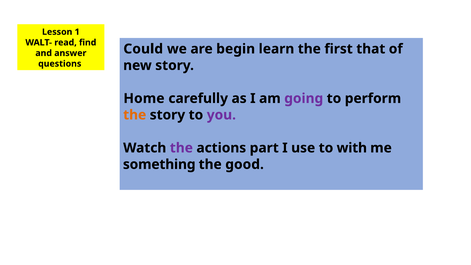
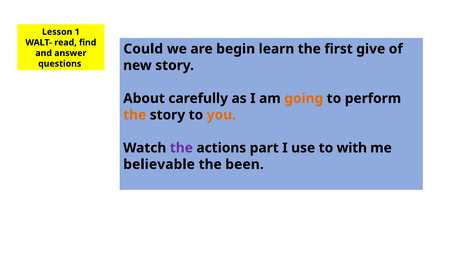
that: that -> give
Home: Home -> About
going colour: purple -> orange
you colour: purple -> orange
something: something -> believable
good: good -> been
